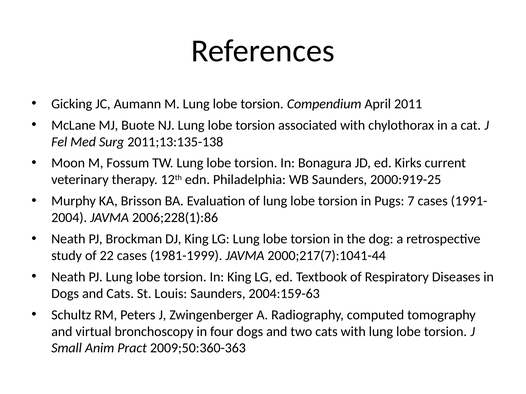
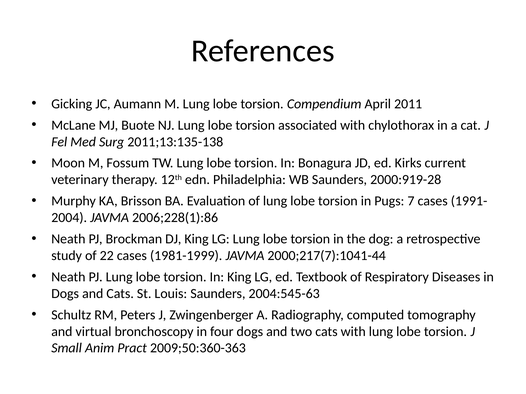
2000:919-25: 2000:919-25 -> 2000:919-28
2004:159-63: 2004:159-63 -> 2004:545-63
